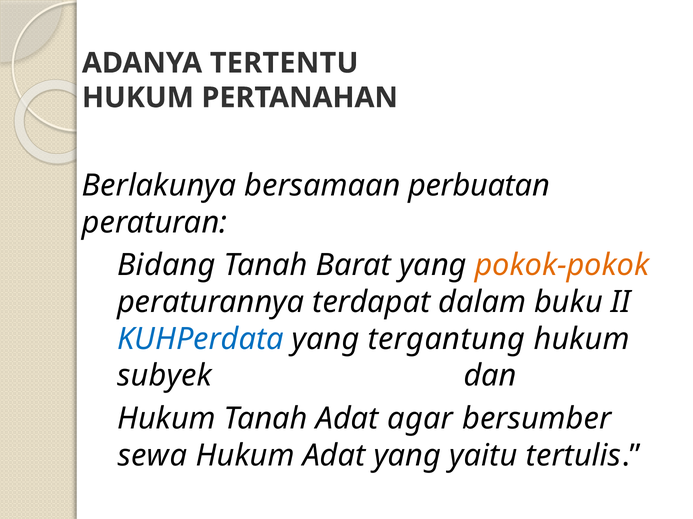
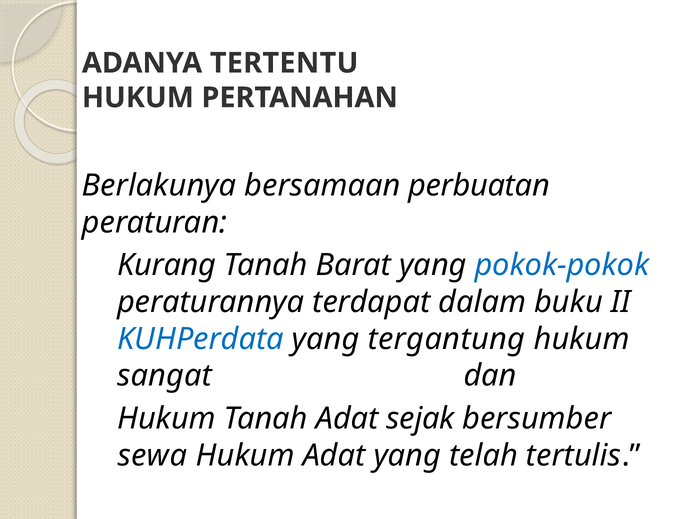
Bidang: Bidang -> Kurang
pokok-pokok colour: orange -> blue
subyek: subyek -> sangat
agar: agar -> sejak
yaitu: yaitu -> telah
